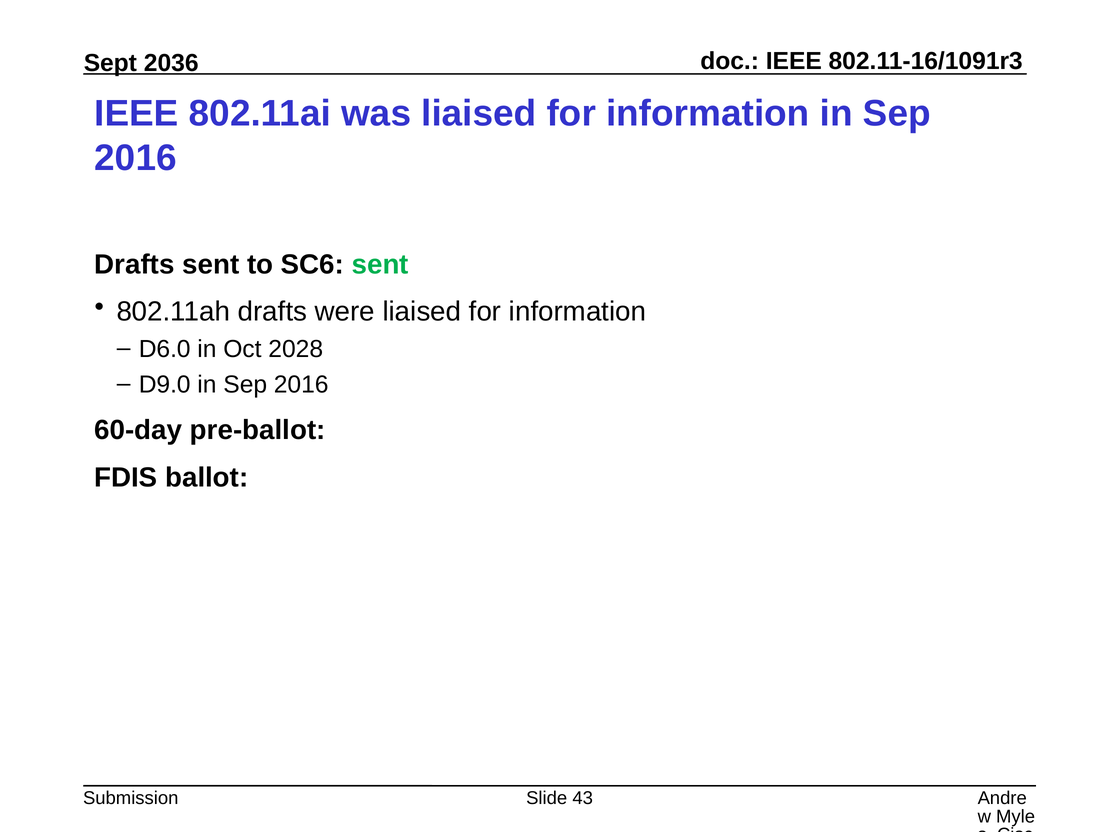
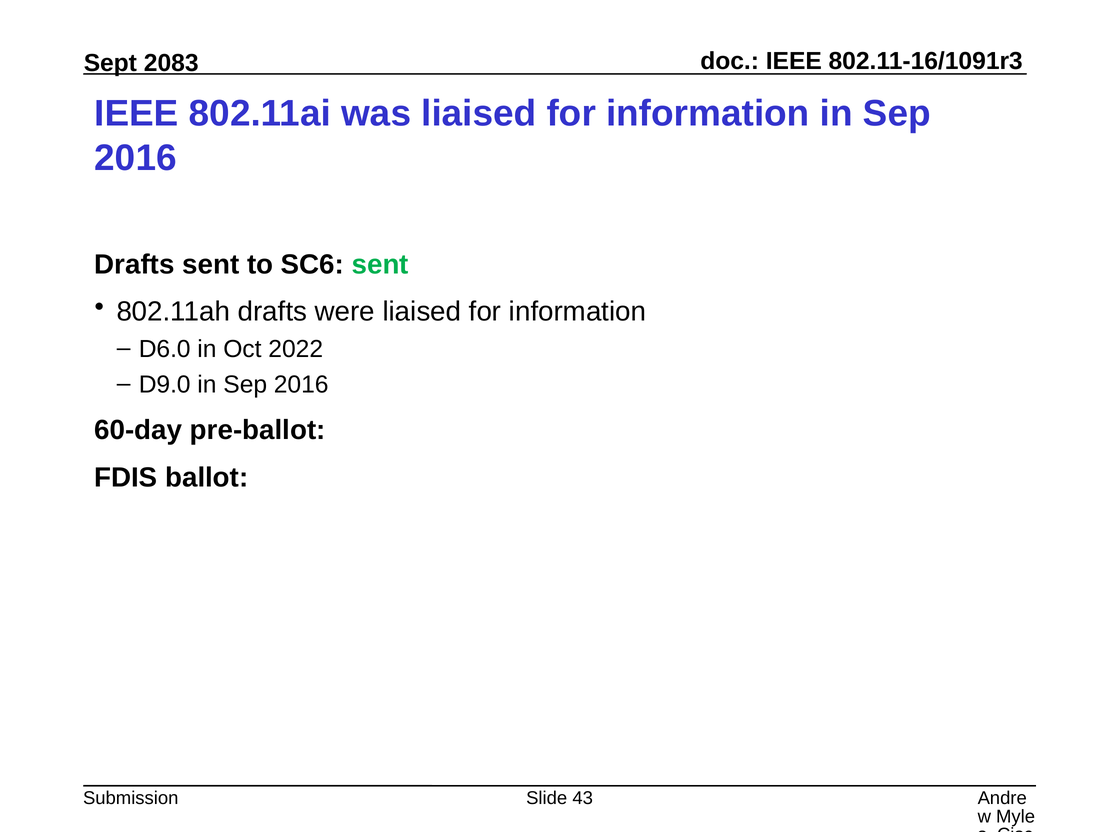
2036: 2036 -> 2083
2028: 2028 -> 2022
